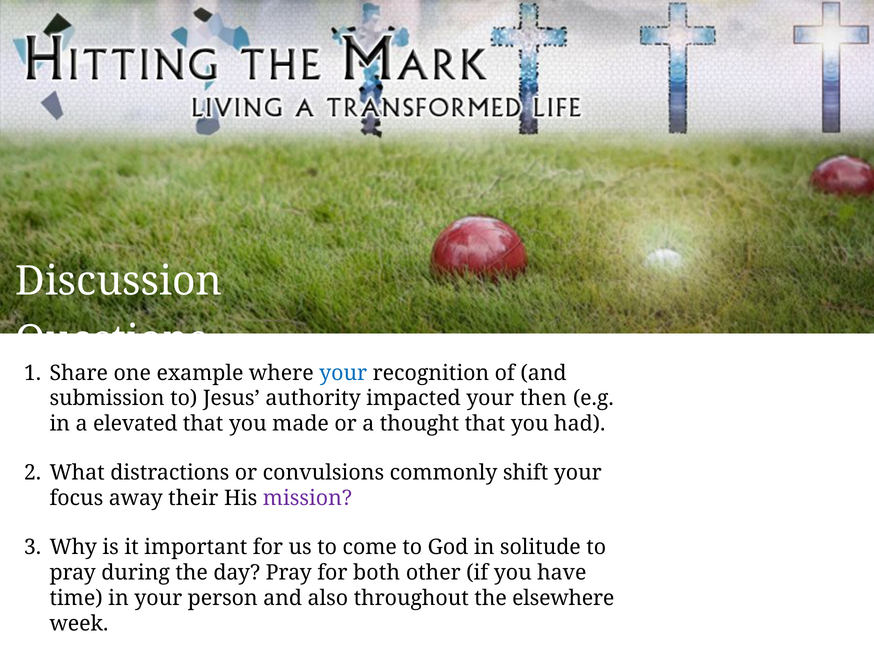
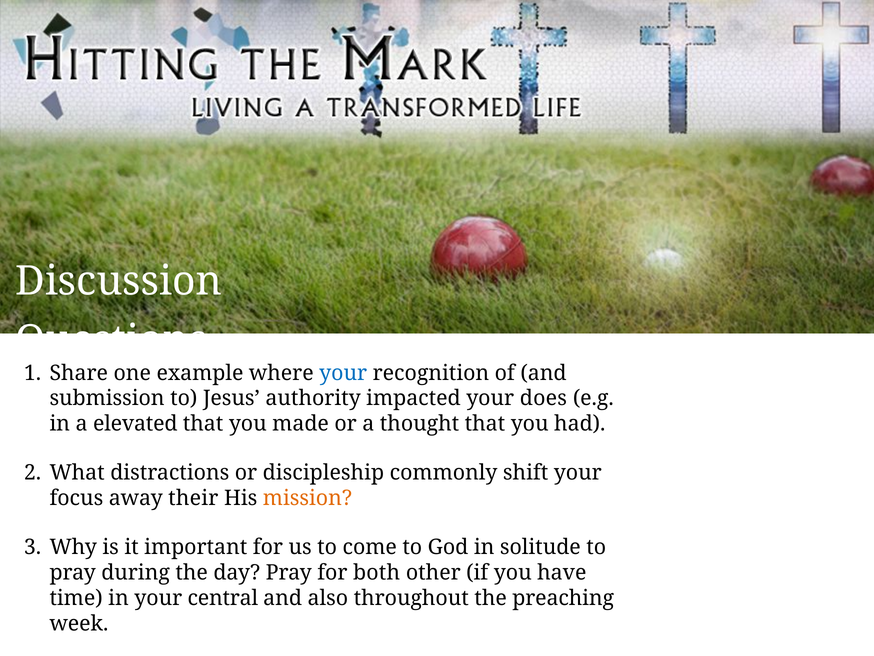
then: then -> does
convulsions: convulsions -> discipleship
mission colour: purple -> orange
person: person -> central
elsewhere: elsewhere -> preaching
